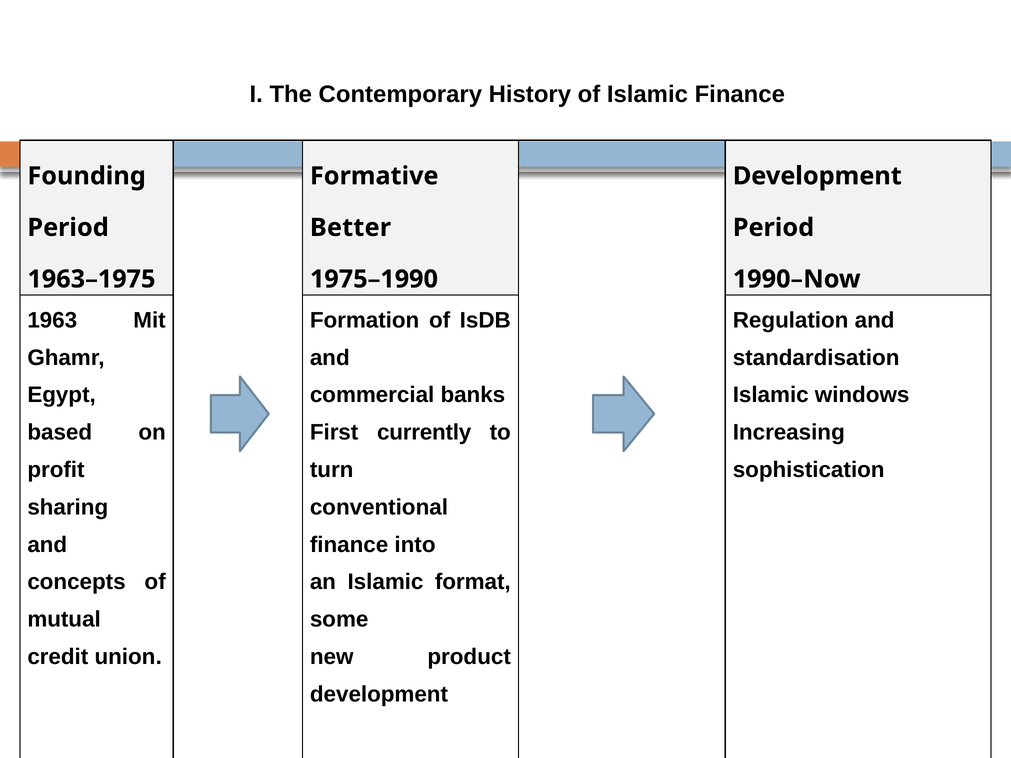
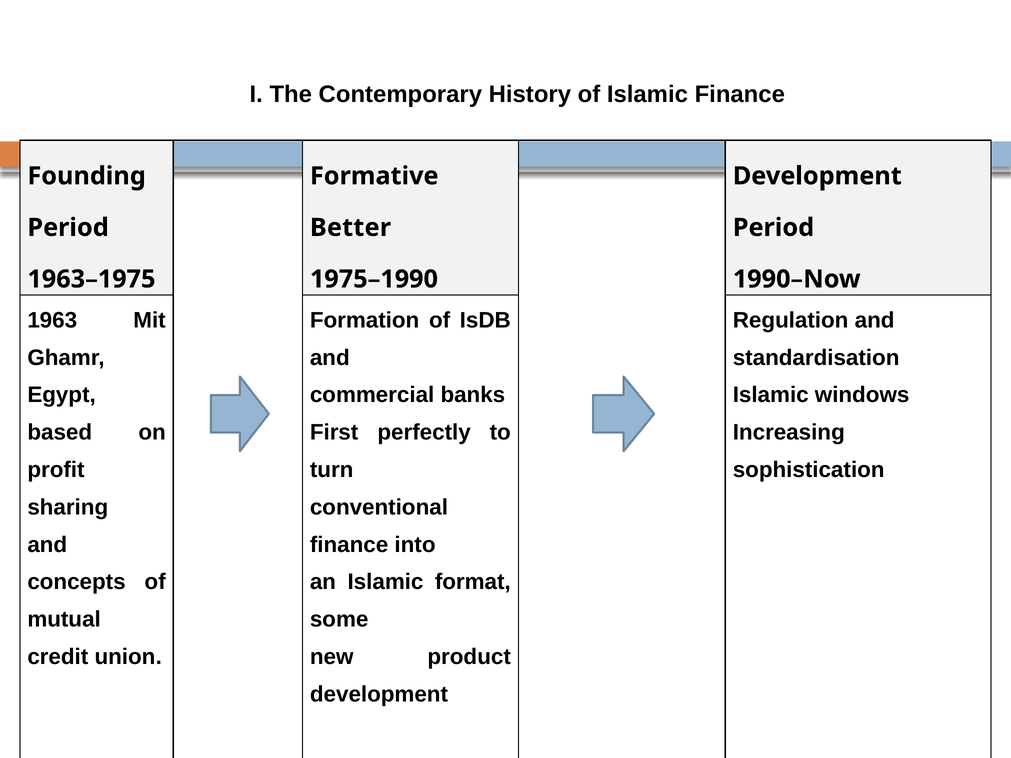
currently: currently -> perfectly
